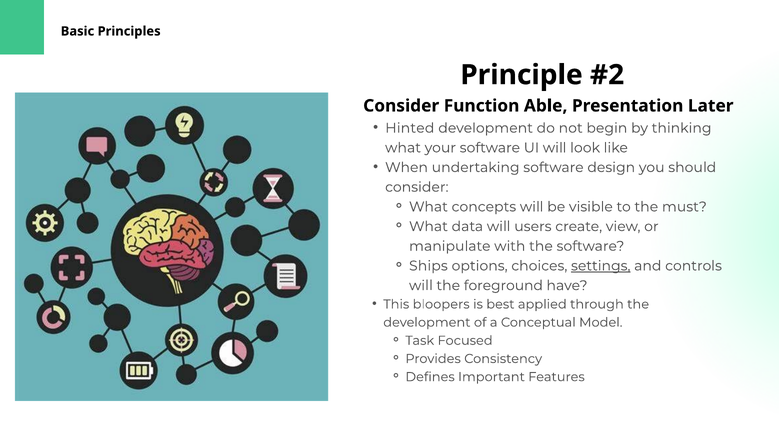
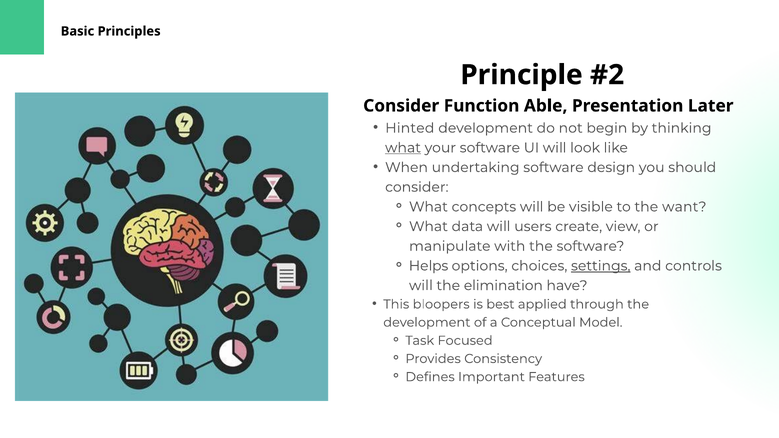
what at (403, 148) underline: none -> present
must: must -> want
Ships: Ships -> Helps
foreground: foreground -> elimination
